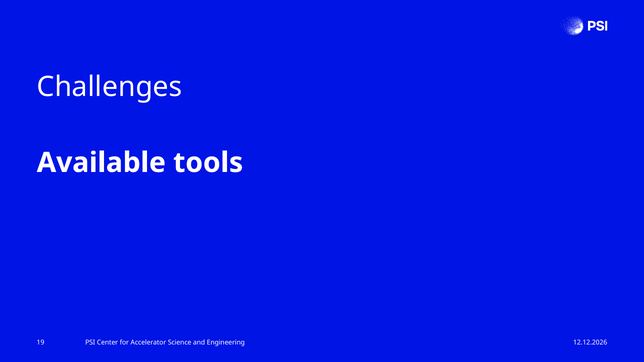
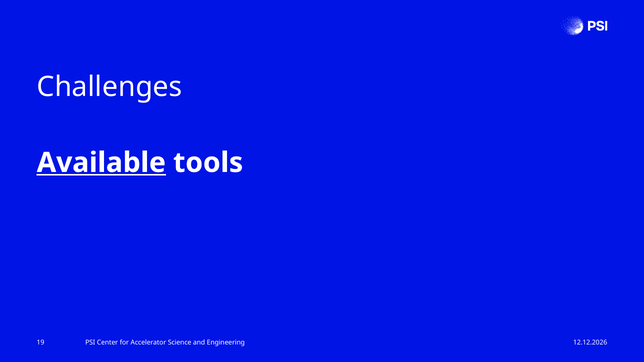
Available underline: none -> present
